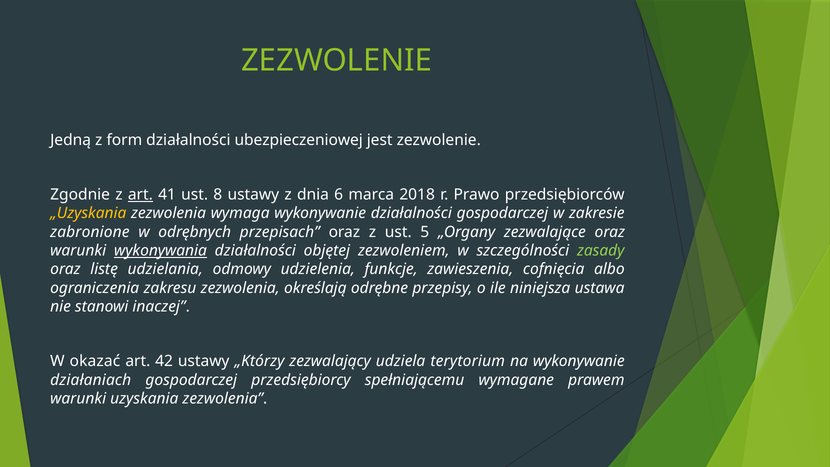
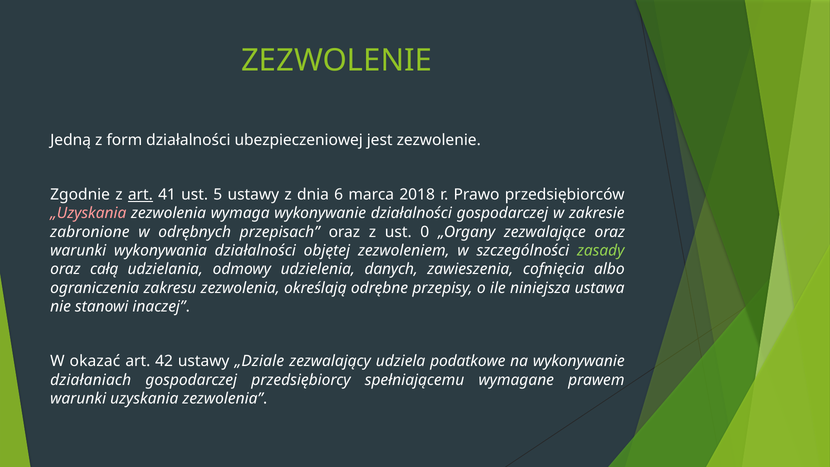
8: 8 -> 5
„Uzyskania colour: yellow -> pink
5: 5 -> 0
wykonywania underline: present -> none
listę: listę -> całą
funkcje: funkcje -> danych
„Którzy: „Którzy -> „Dziale
terytorium: terytorium -> podatkowe
